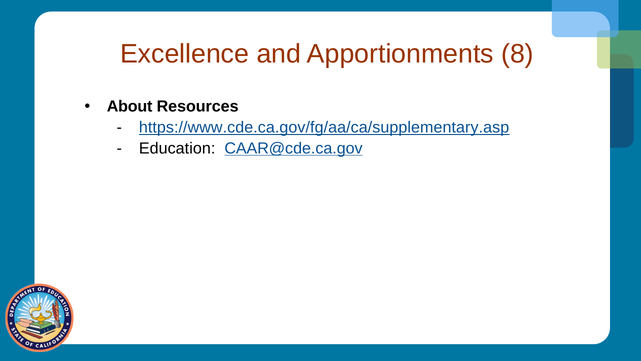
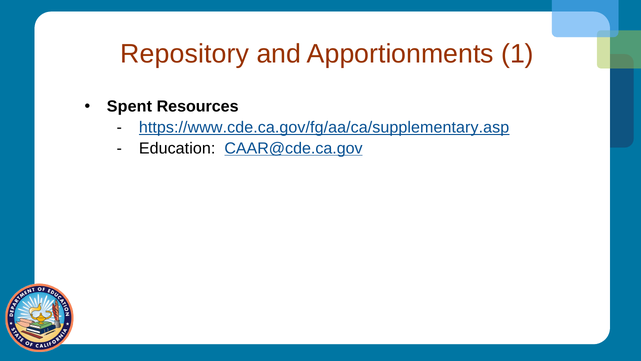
Excellence: Excellence -> Repository
8: 8 -> 1
About: About -> Spent
